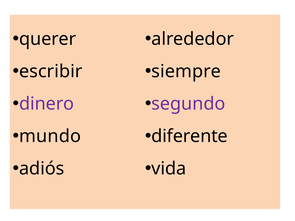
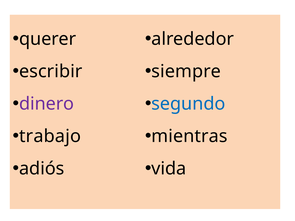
segundo colour: purple -> blue
mundo: mundo -> trabajo
diferente: diferente -> mientras
